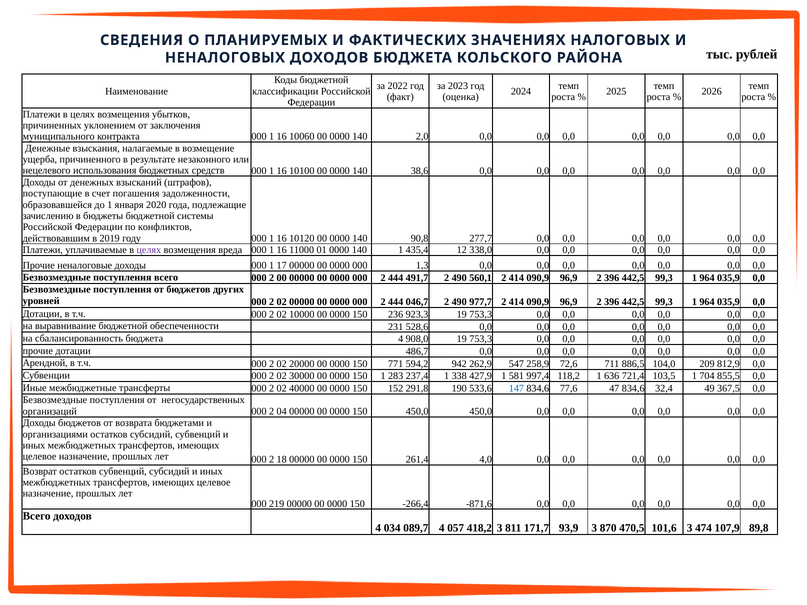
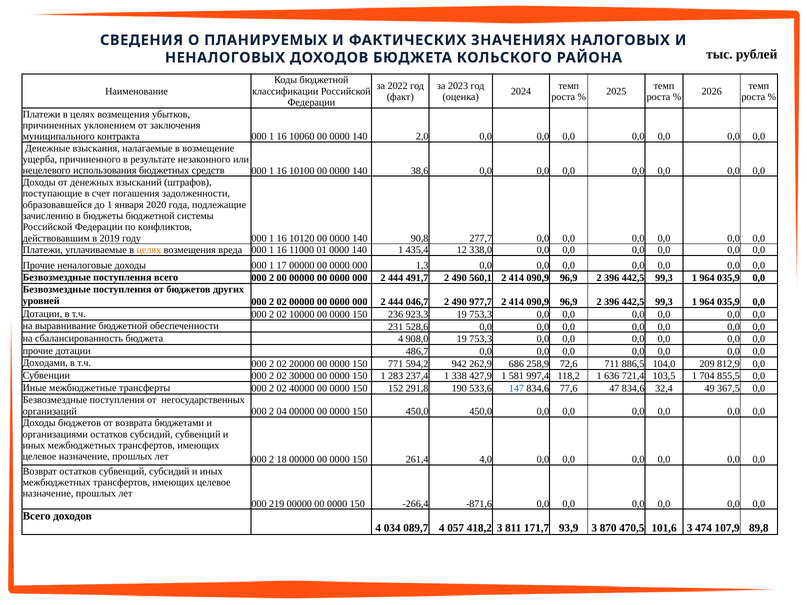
целях at (149, 250) colour: purple -> orange
Арендной: Арендной -> Доходами
547: 547 -> 686
